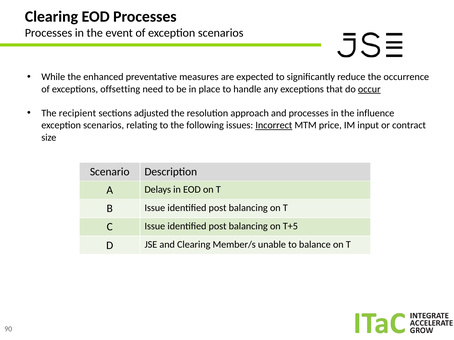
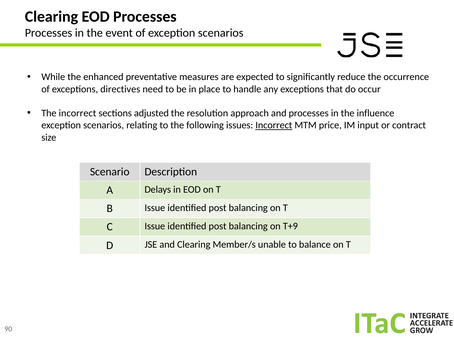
offsetting: offsetting -> directives
occur underline: present -> none
The recipient: recipient -> incorrect
T+5: T+5 -> T+9
